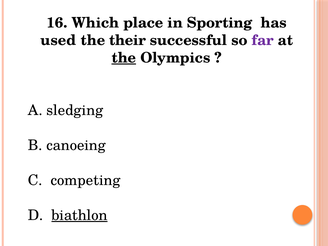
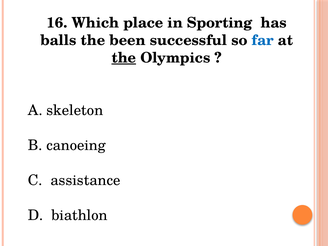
used: used -> balls
their: their -> been
far colour: purple -> blue
sledging: sledging -> skeleton
competing: competing -> assistance
biathlon underline: present -> none
